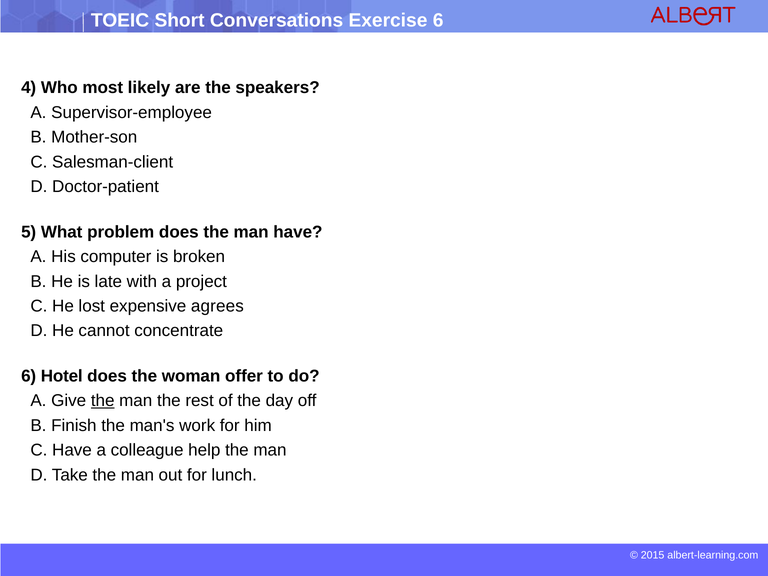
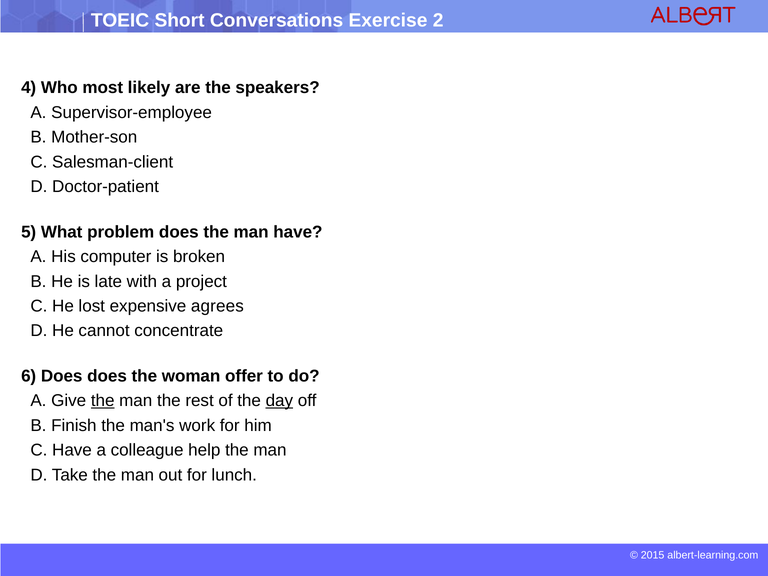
6 at (438, 20): 6 -> 2
6 Hotel: Hotel -> Does
day underline: none -> present
